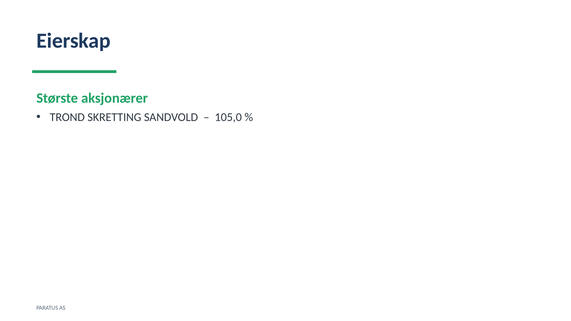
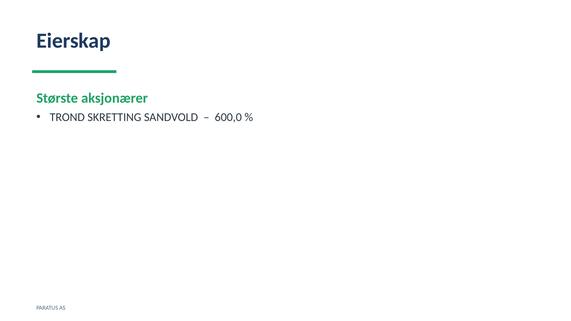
105,0: 105,0 -> 600,0
